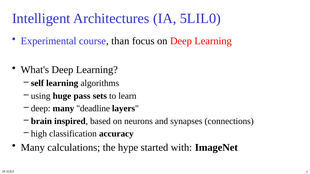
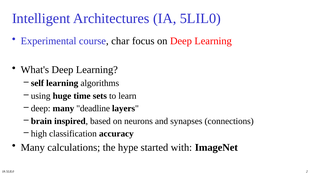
than: than -> char
pass: pass -> time
